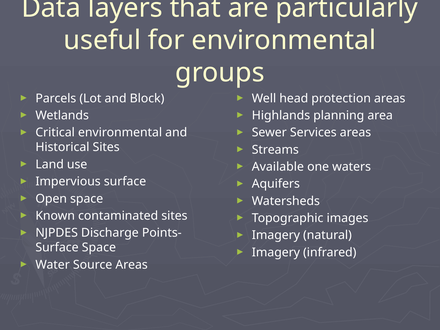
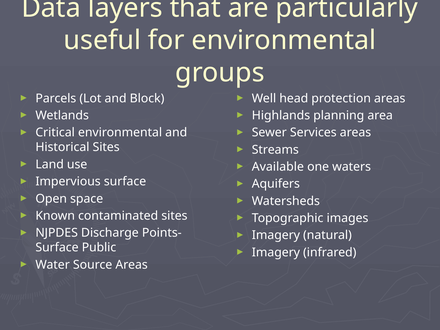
Surface Space: Space -> Public
